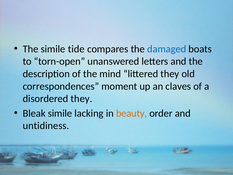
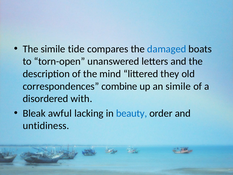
moment: moment -> combine
an claves: claves -> simile
disordered they: they -> with
Bleak simile: simile -> awful
beauty colour: orange -> blue
